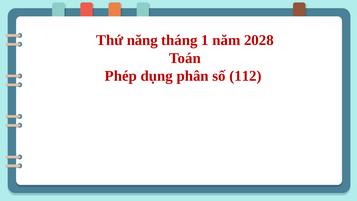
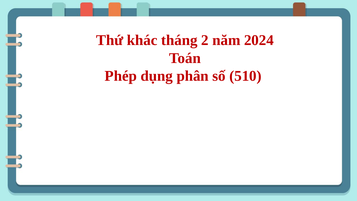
năng: năng -> khác
1: 1 -> 2
2028: 2028 -> 2024
112: 112 -> 510
